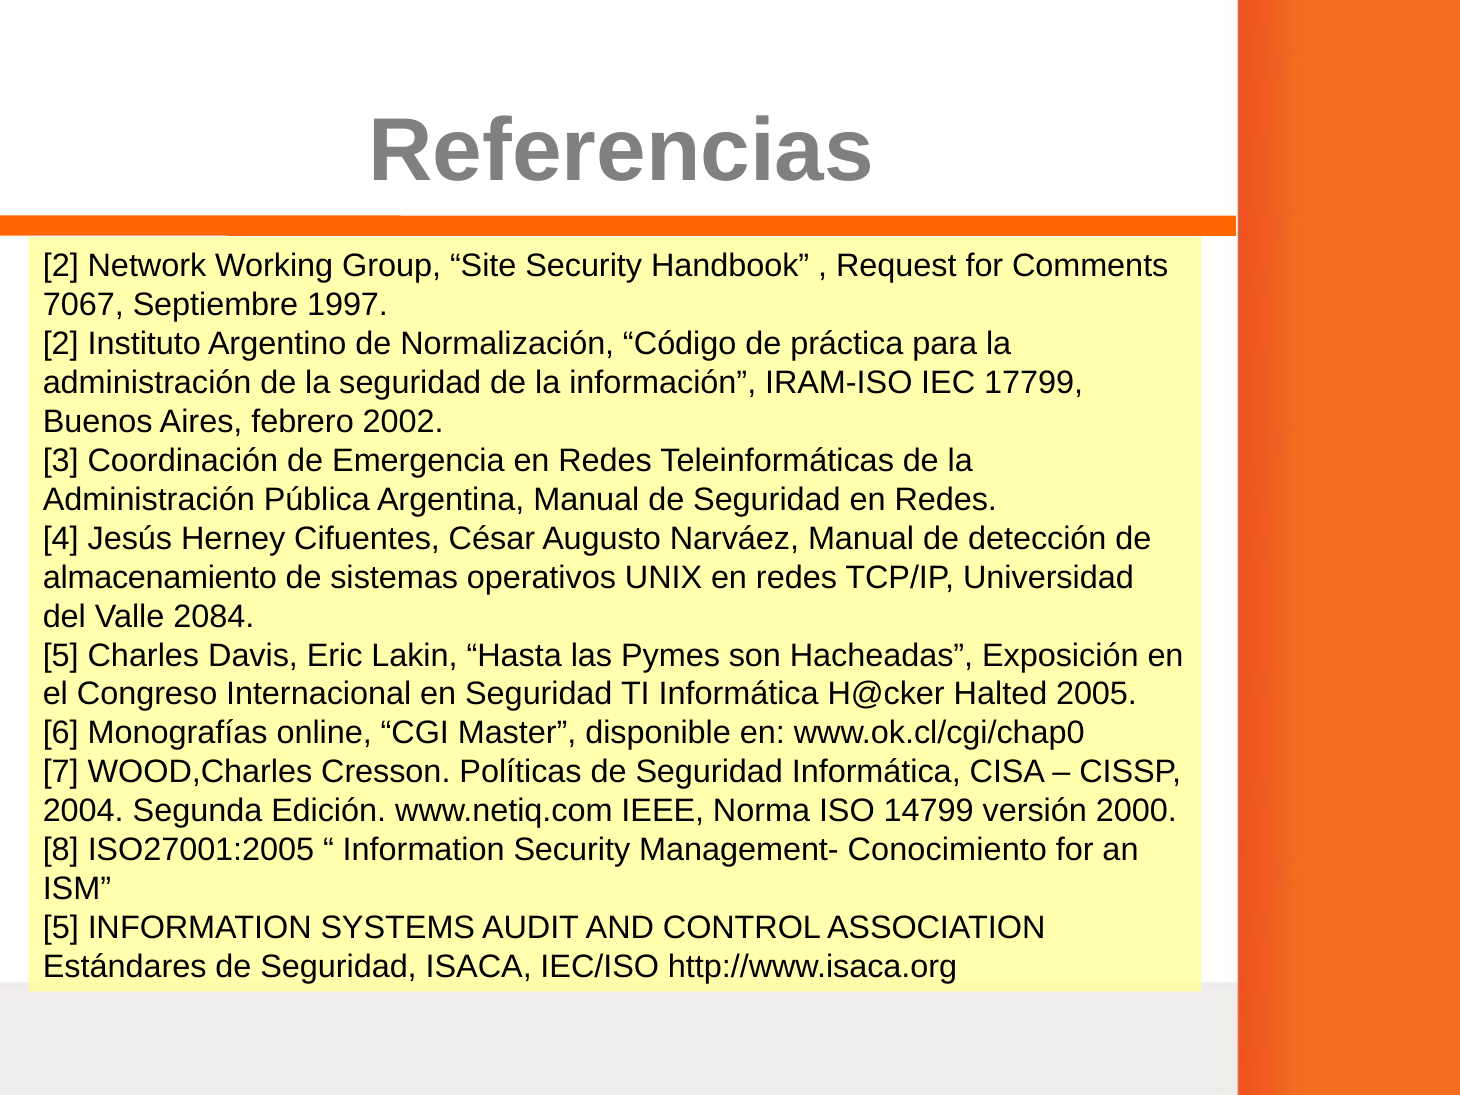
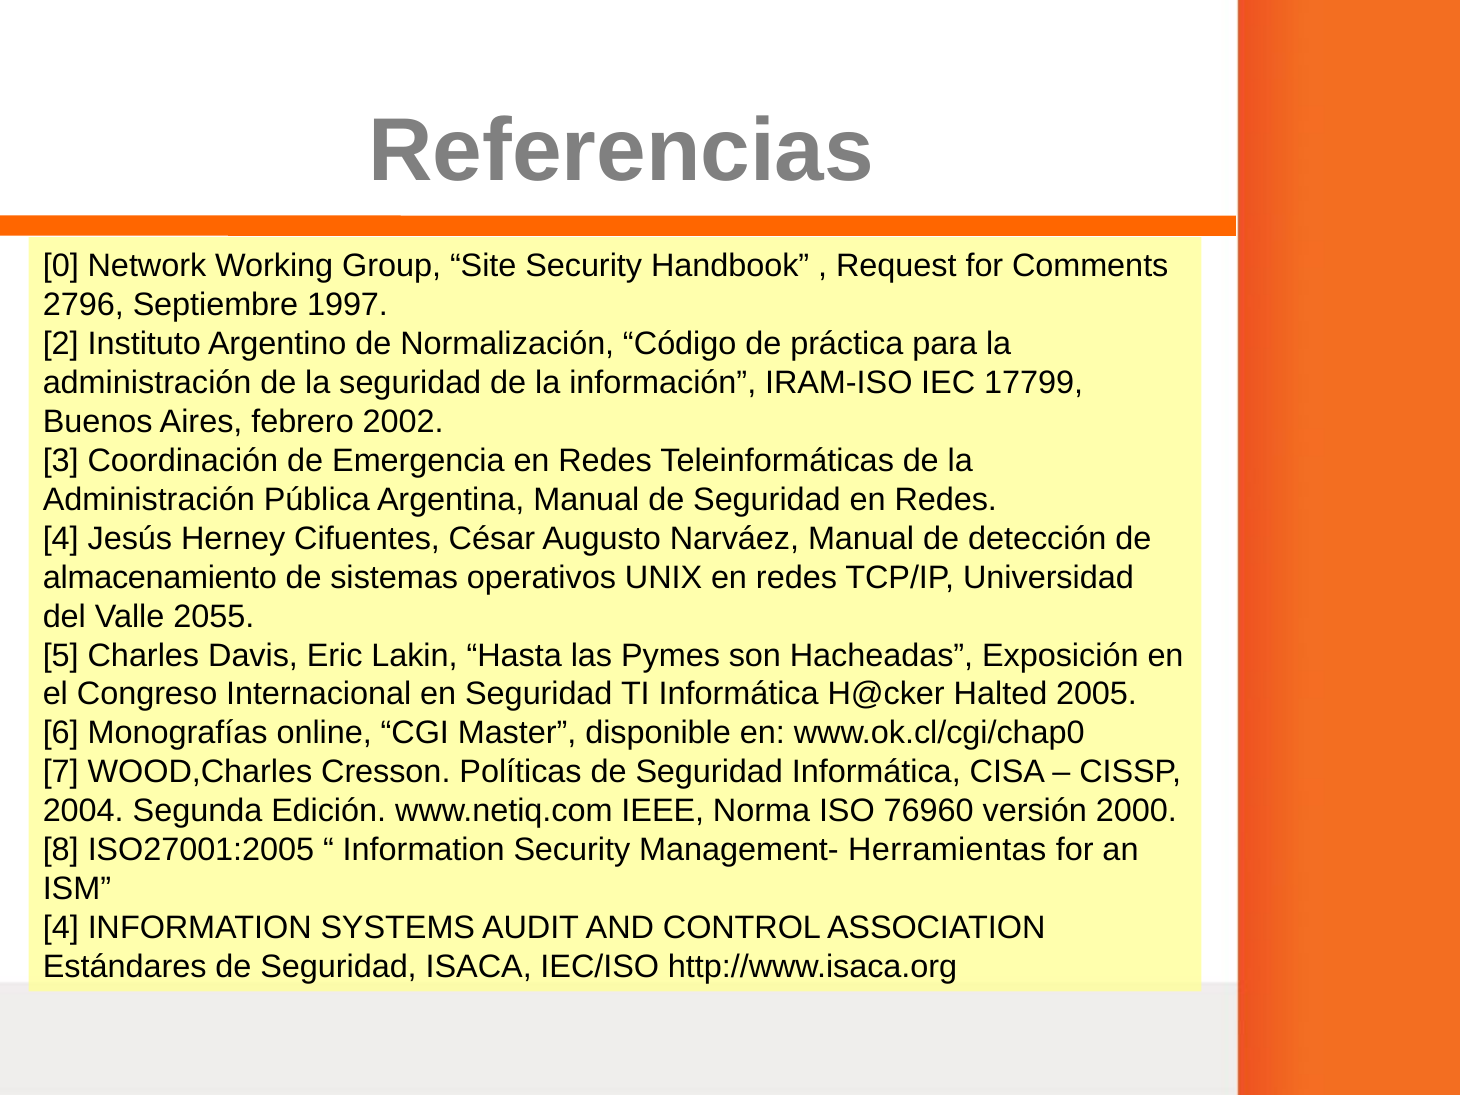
2 at (61, 266): 2 -> 0
7067: 7067 -> 2796
2084: 2084 -> 2055
14799: 14799 -> 76960
Conocimiento: Conocimiento -> Herramientas
5 at (61, 928): 5 -> 4
